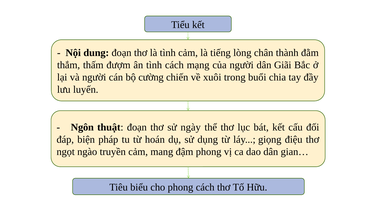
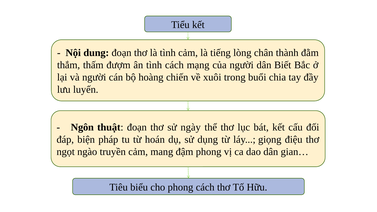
Giãi: Giãi -> Biết
cường: cường -> hoàng
